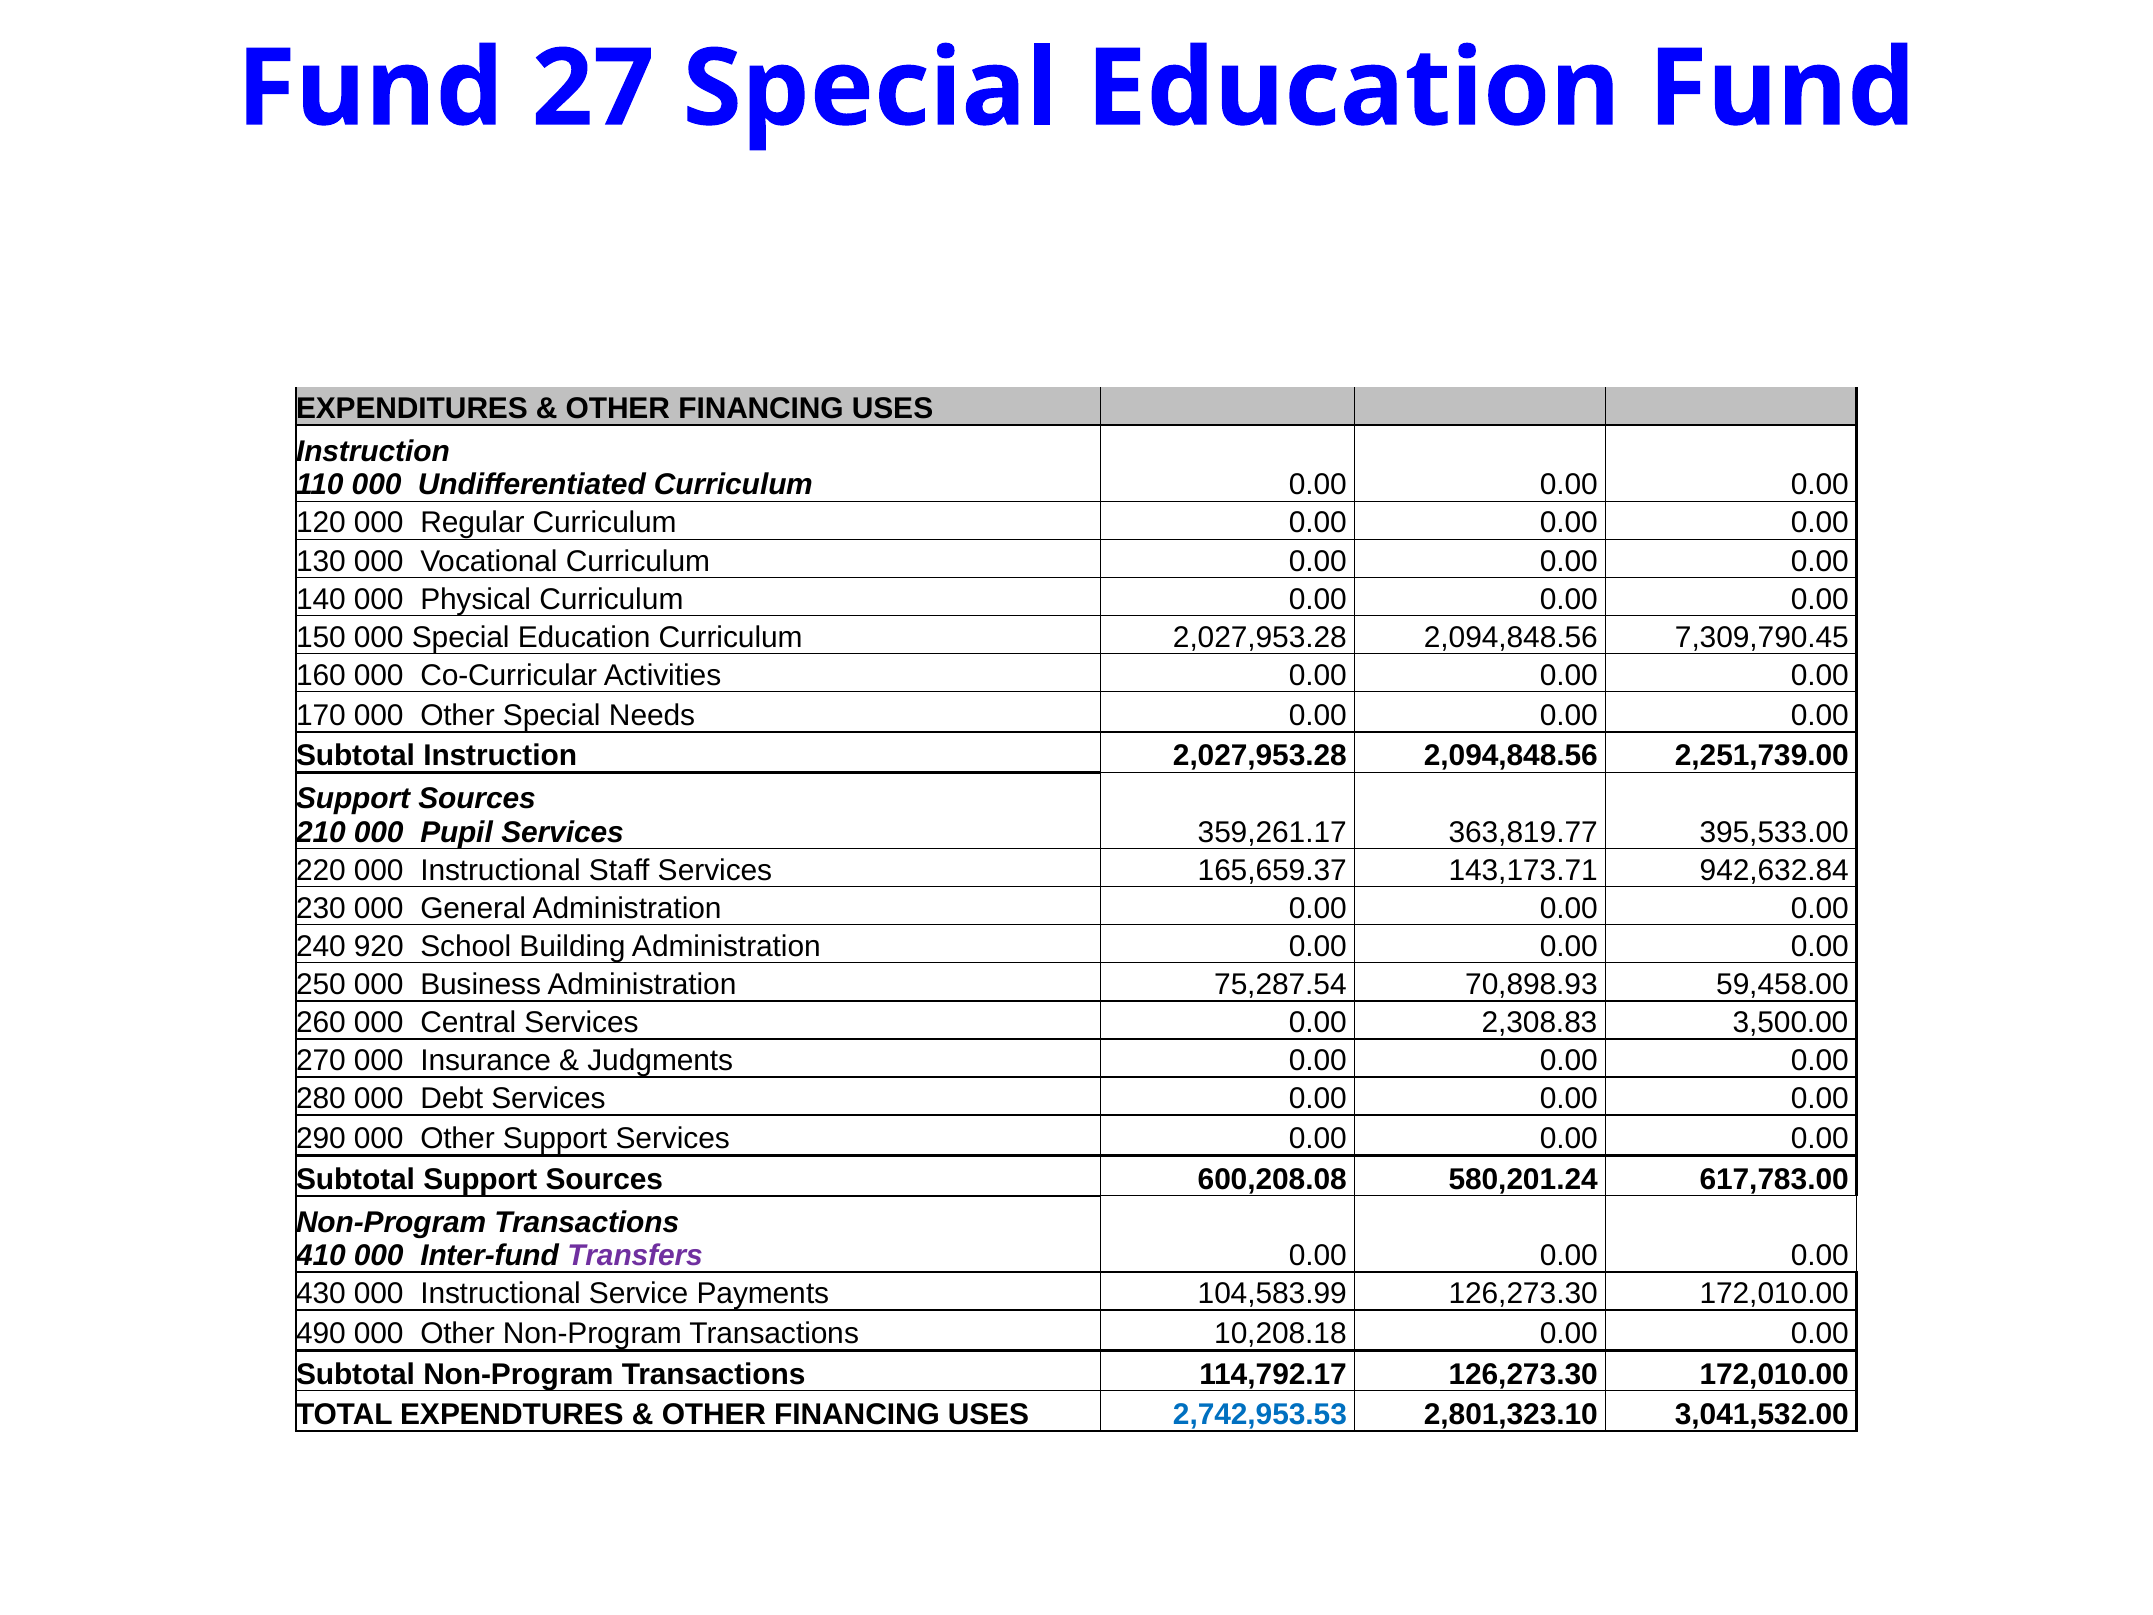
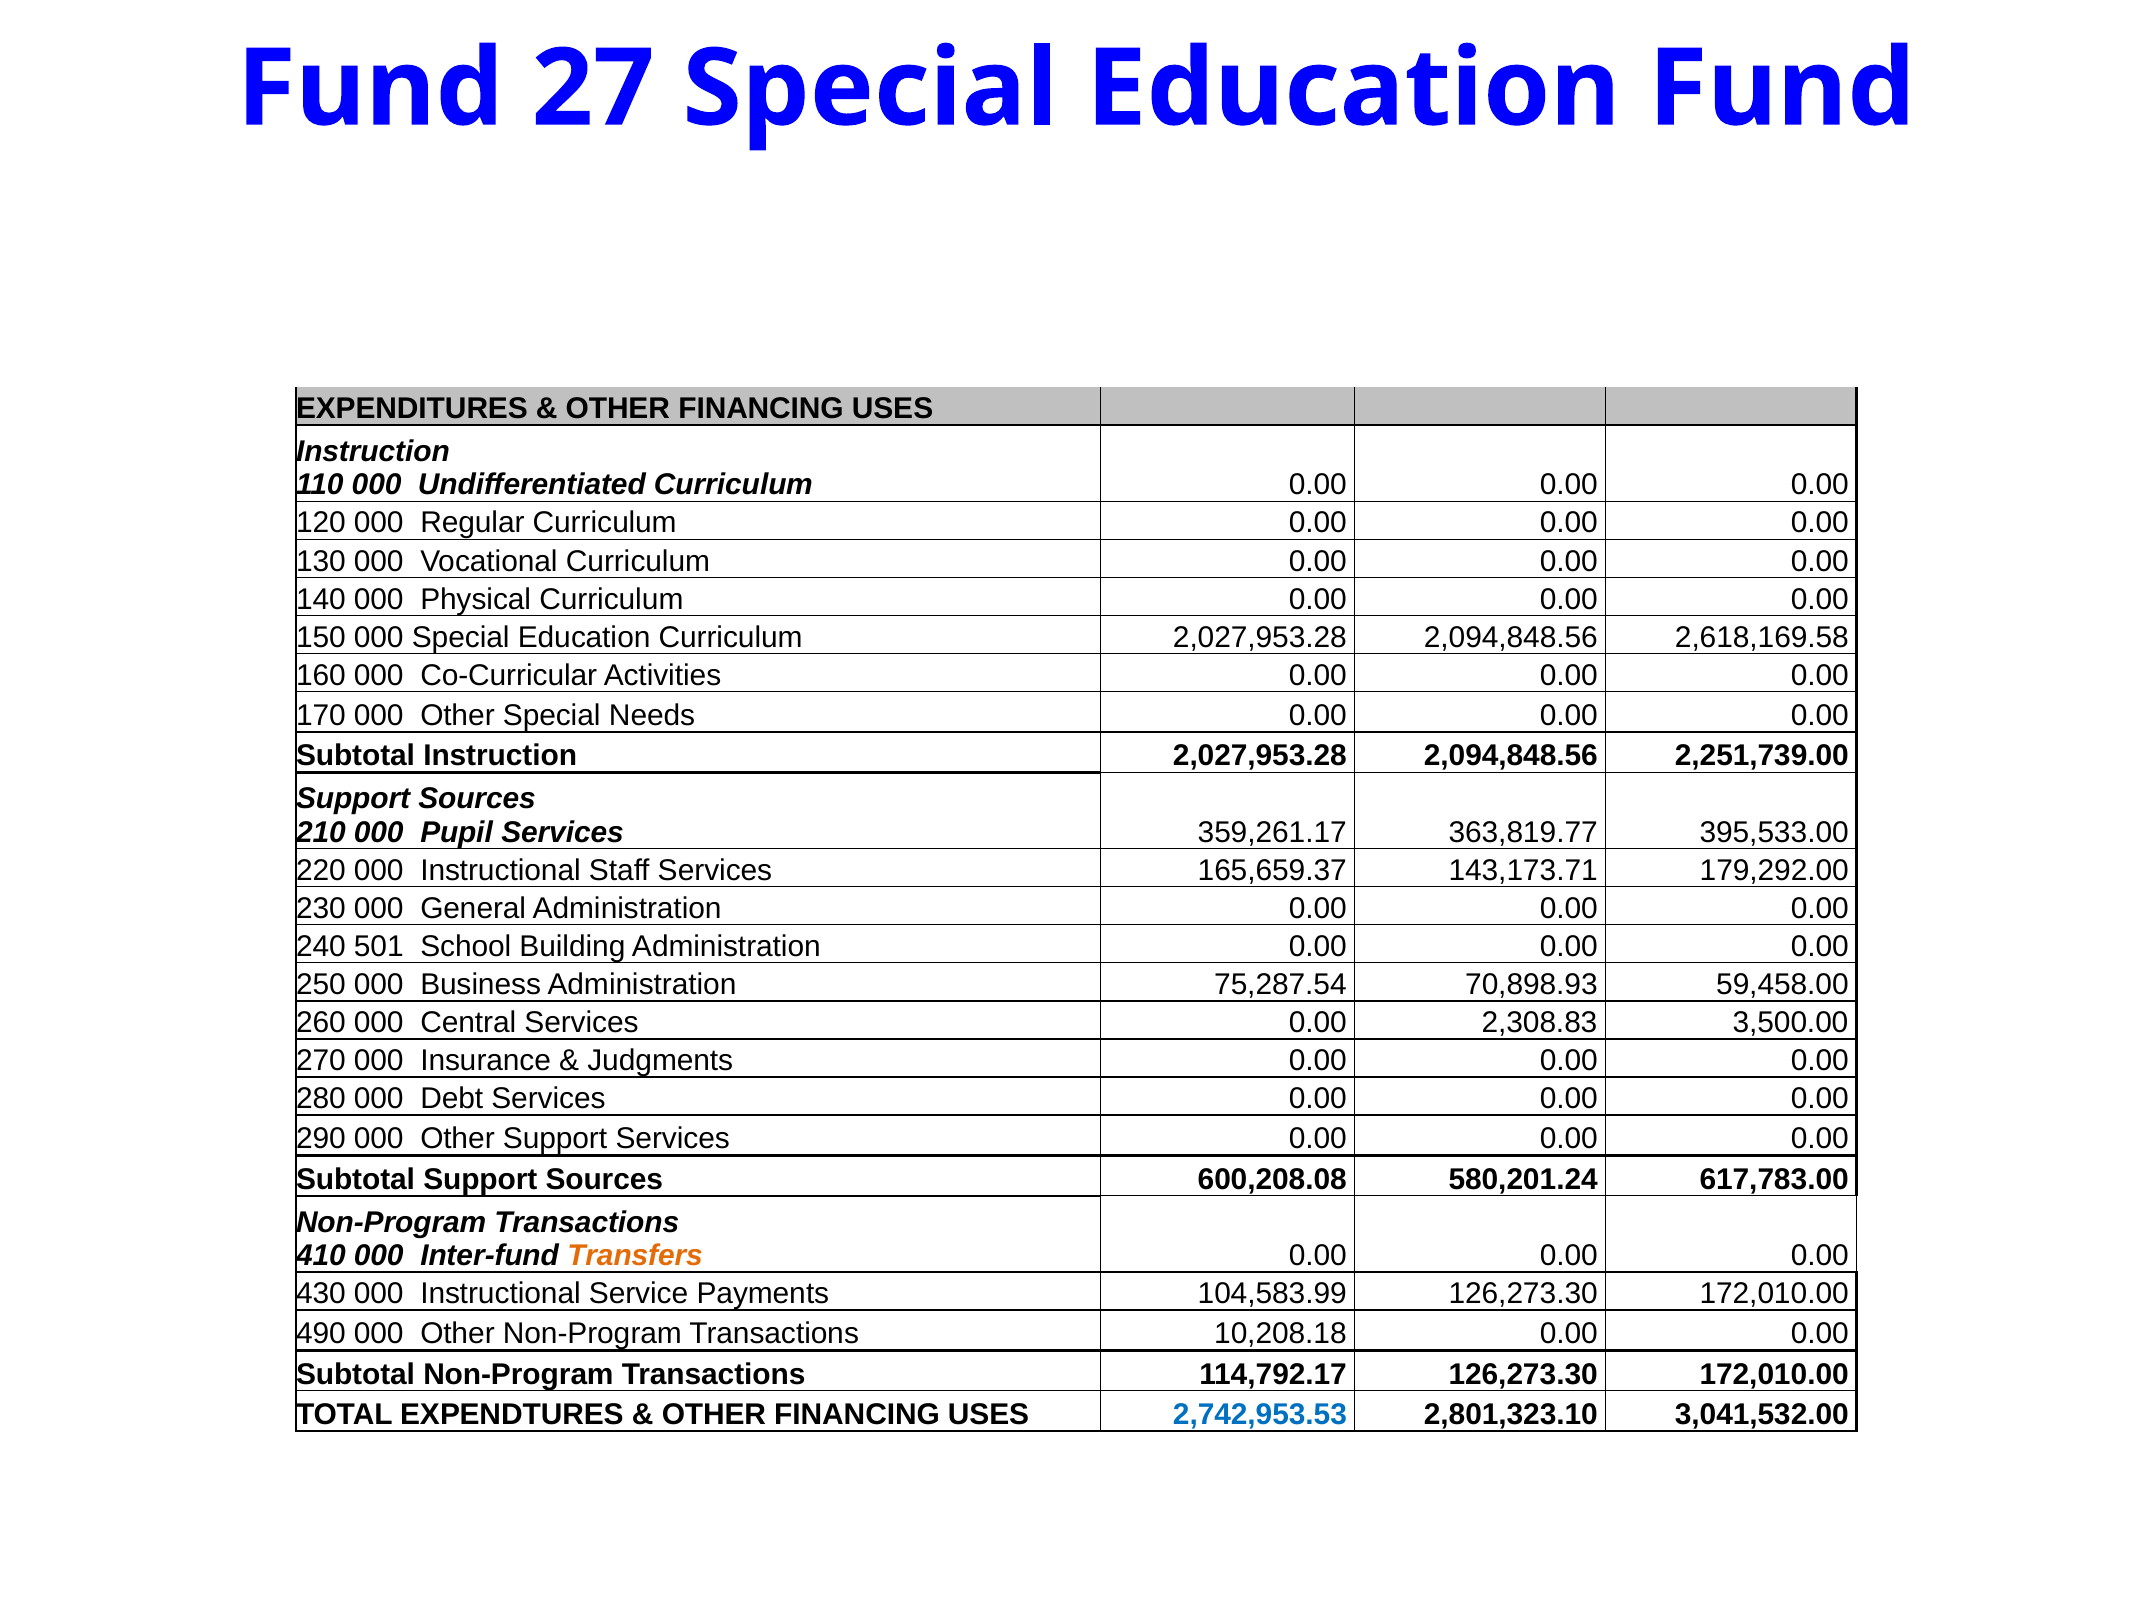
7,309,790.45: 7,309,790.45 -> 2,618,169.58
942,632.84: 942,632.84 -> 179,292.00
920: 920 -> 501
Transfers colour: purple -> orange
